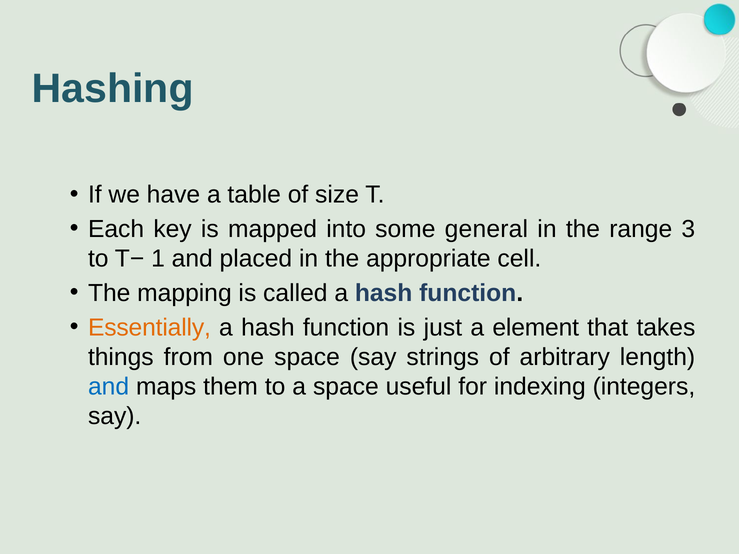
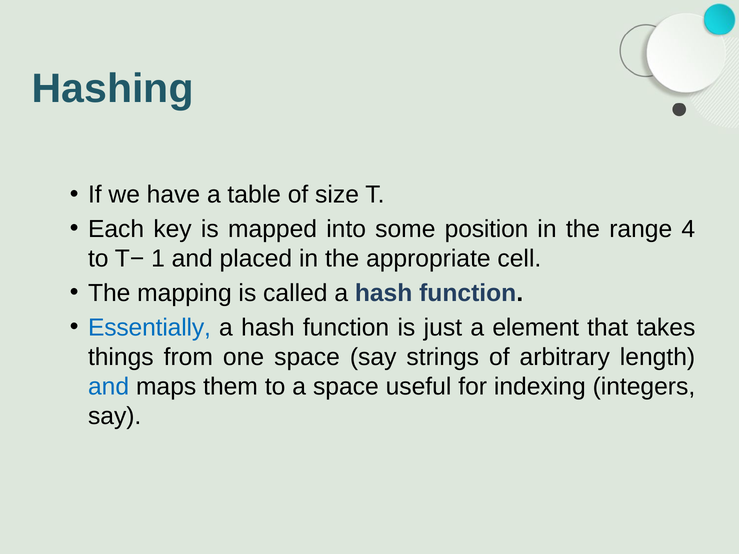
general: general -> position
3: 3 -> 4
Essentially colour: orange -> blue
